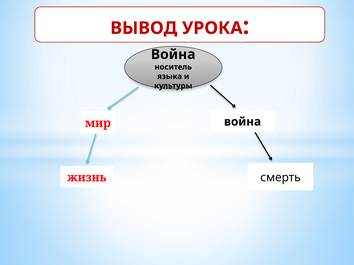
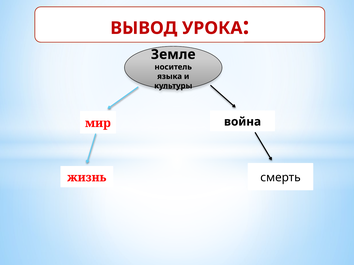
Война at (173, 55): Война -> Земле
